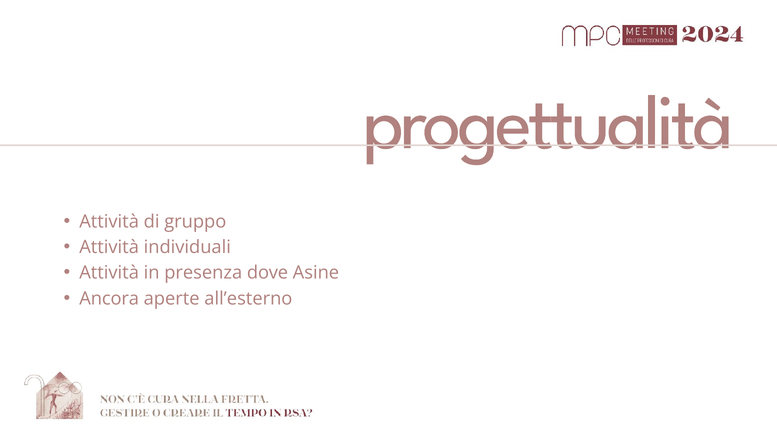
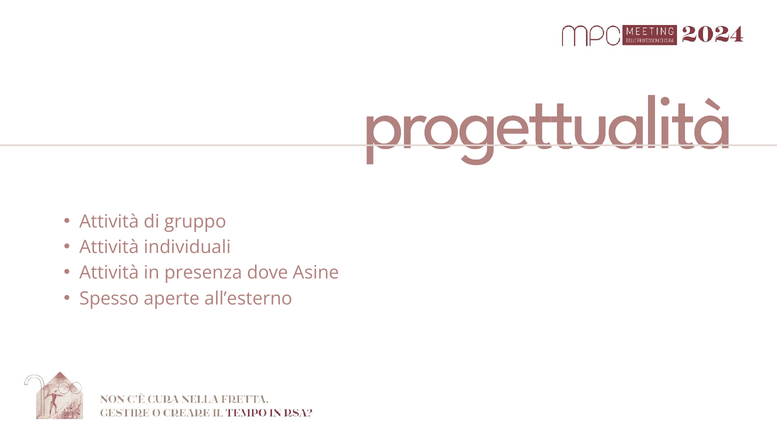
Ancora: Ancora -> Spesso
